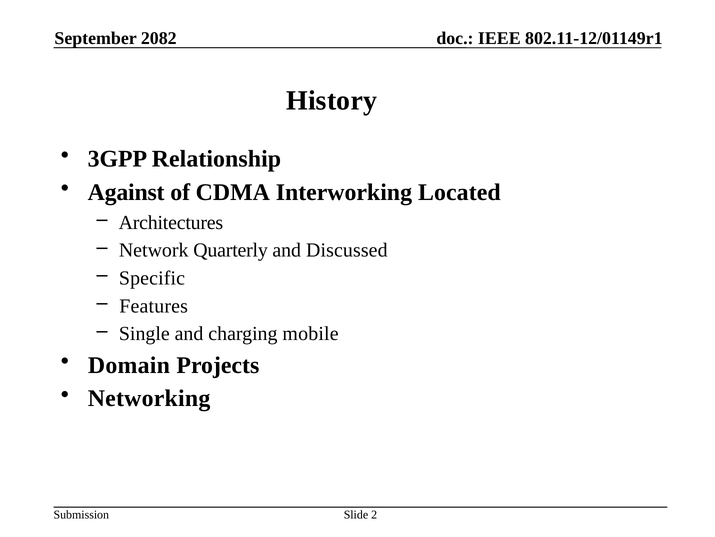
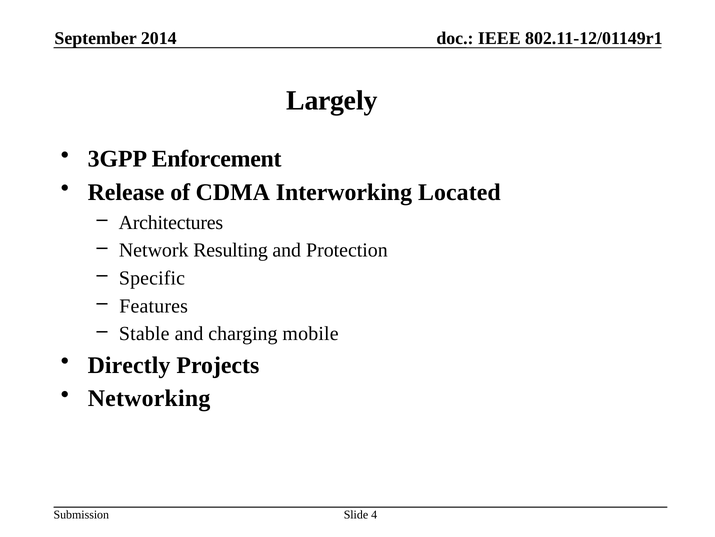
2082: 2082 -> 2014
History: History -> Largely
Relationship: Relationship -> Enforcement
Against: Against -> Release
Quarterly: Quarterly -> Resulting
Discussed: Discussed -> Protection
Single: Single -> Stable
Domain: Domain -> Directly
2: 2 -> 4
